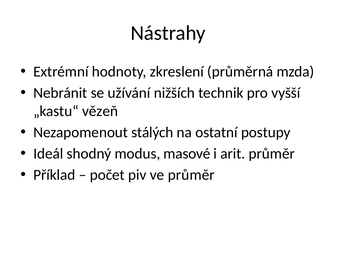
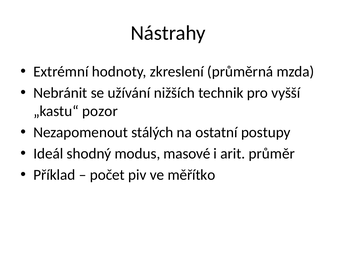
vězeň: vězeň -> pozor
ve průměr: průměr -> měřítko
